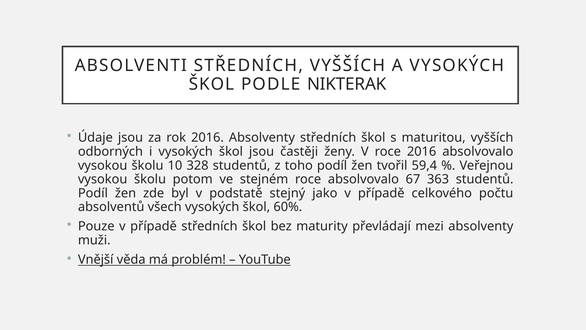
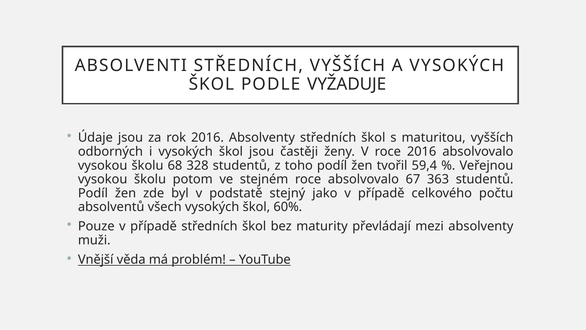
NIKTERAK: NIKTERAK -> VYŽADUJE
10: 10 -> 68
